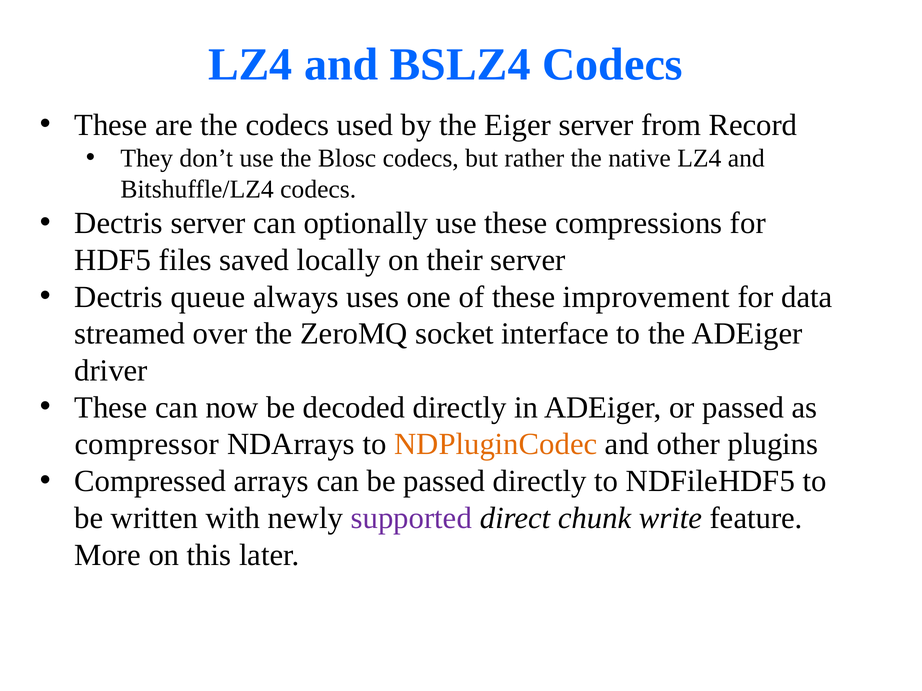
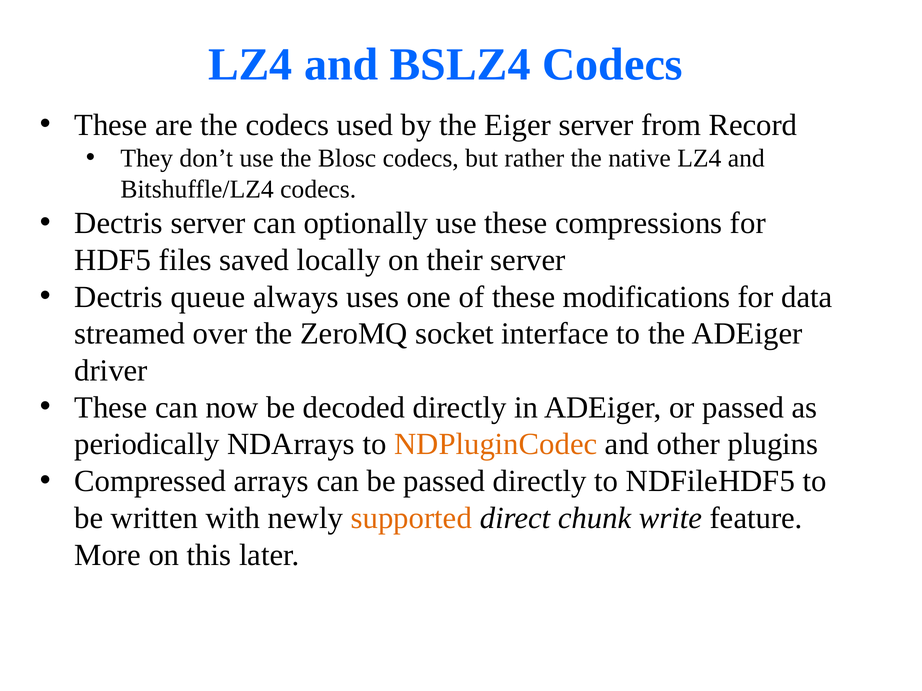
improvement: improvement -> modifications
compressor: compressor -> periodically
supported colour: purple -> orange
